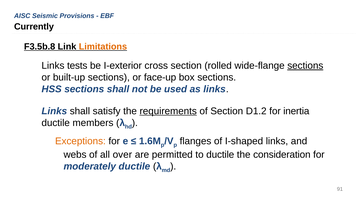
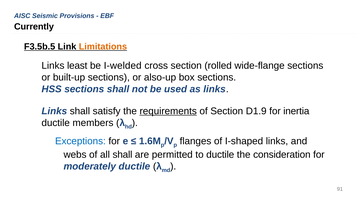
F3.5b.8: F3.5b.8 -> F3.5b.5
tests: tests -> least
I-exterior: I-exterior -> I-welded
sections at (305, 66) underline: present -> none
face-up: face-up -> also-up
D1.2: D1.2 -> D1.9
Exceptions colour: orange -> blue
all over: over -> shall
